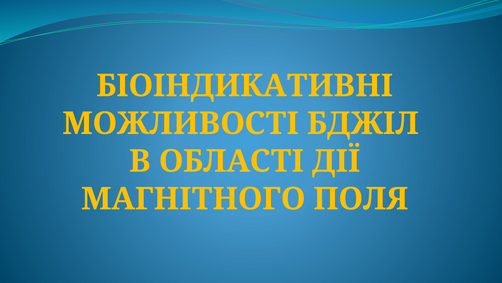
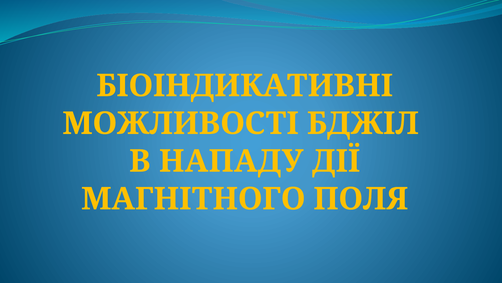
ОБЛАСТІ: ОБЛАСТІ -> НАПАДУ
